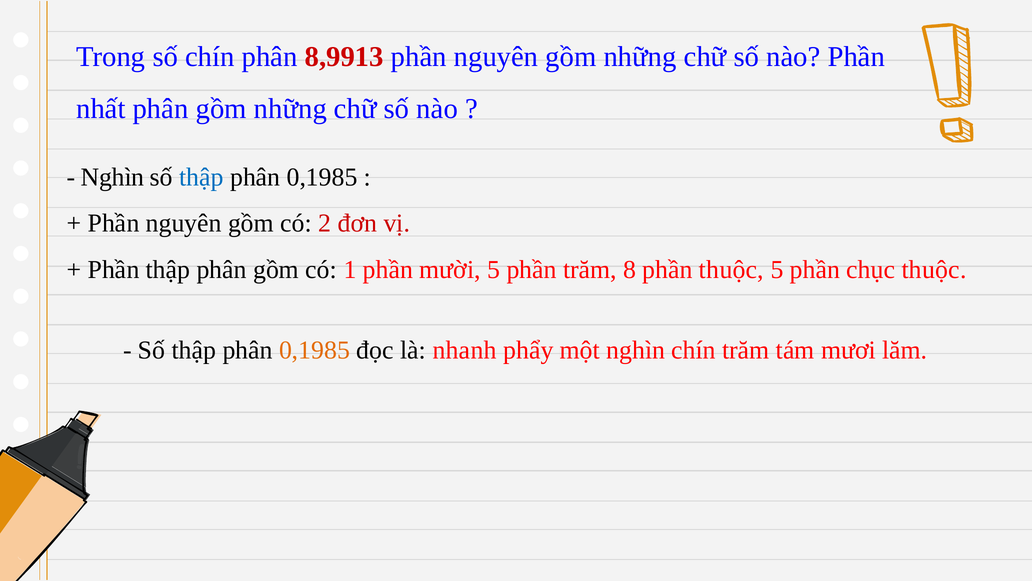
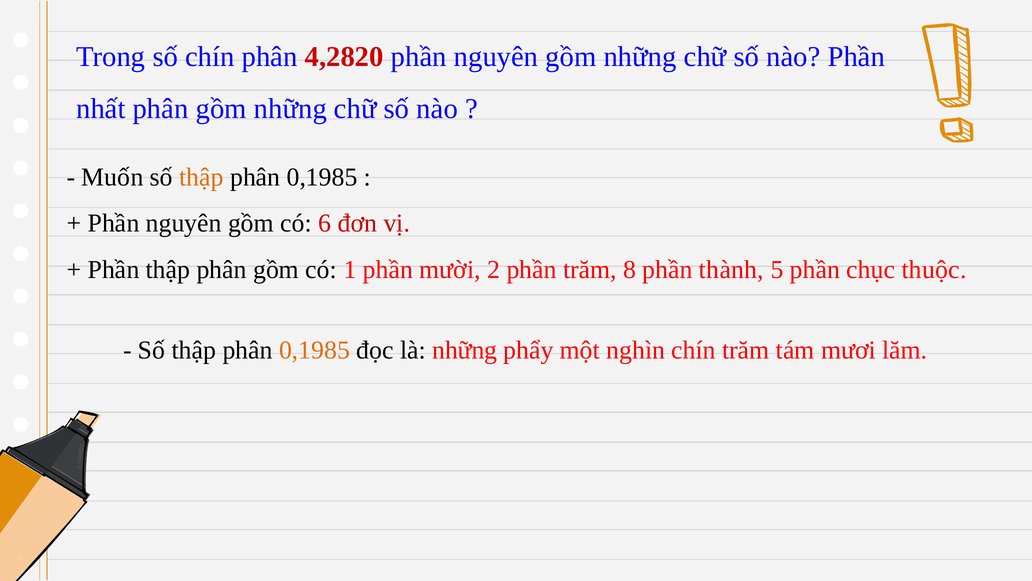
8,9913: 8,9913 -> 4,2820
Nghìn at (113, 177): Nghìn -> Muốn
thập at (201, 177) colour: blue -> orange
2: 2 -> 6
mười 5: 5 -> 2
phần thuộc: thuộc -> thành
là nhanh: nhanh -> những
